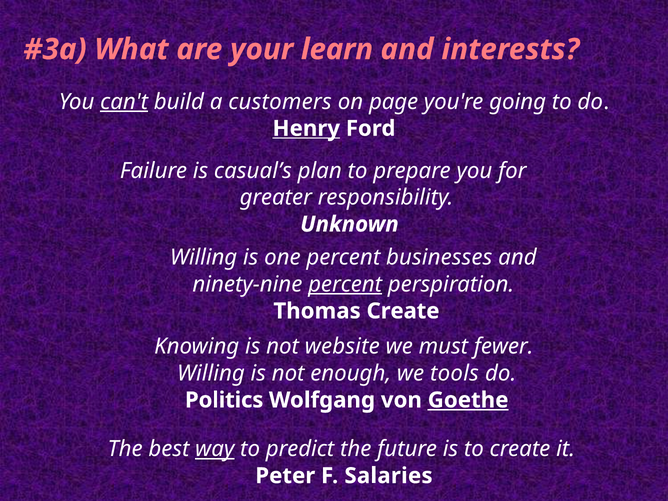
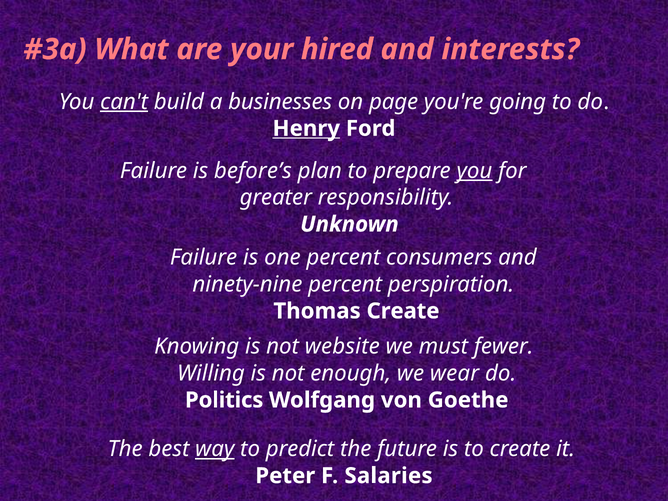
learn: learn -> hired
customers: customers -> businesses
casual’s: casual’s -> before’s
you at (474, 171) underline: none -> present
Willing at (204, 258): Willing -> Failure
businesses: businesses -> consumers
percent at (345, 284) underline: present -> none
tools: tools -> wear
Goethe underline: present -> none
